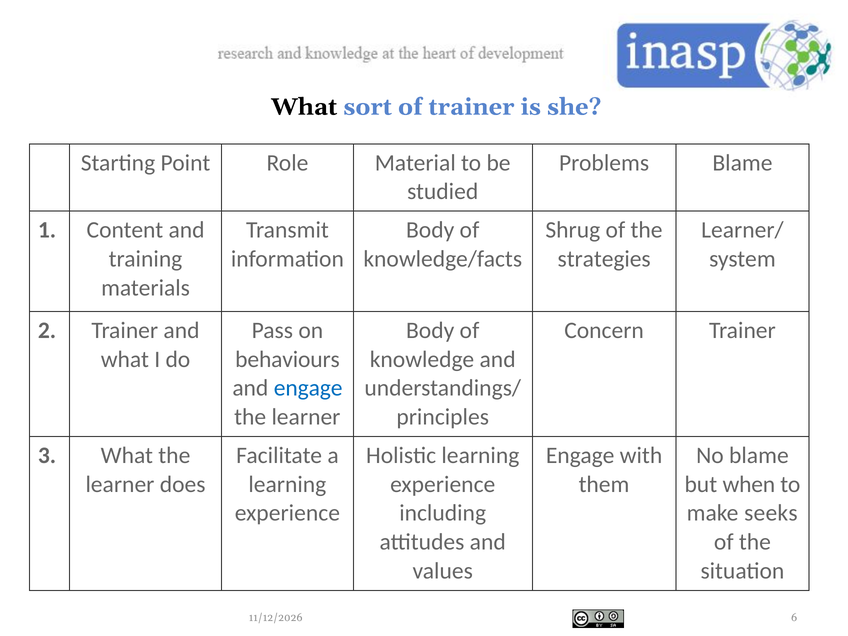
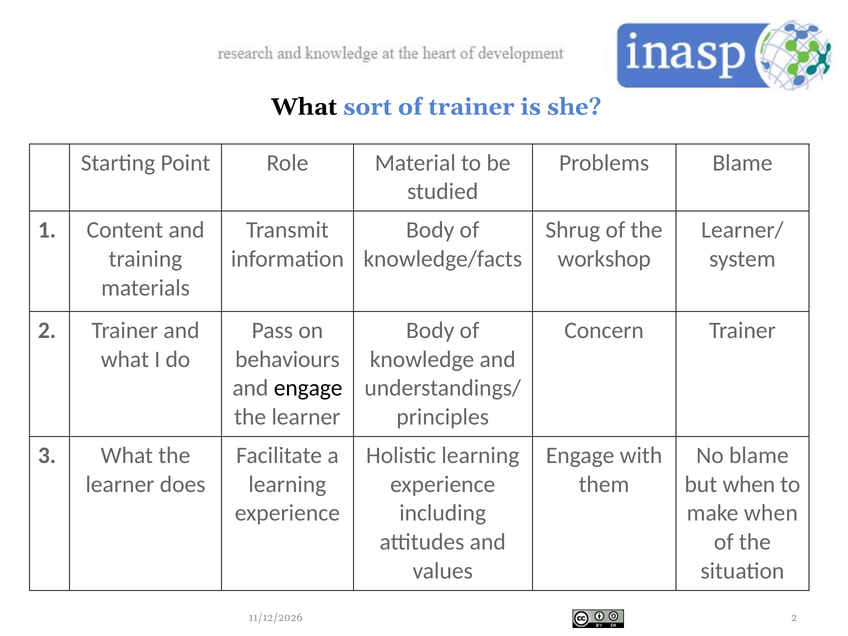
strategies: strategies -> workshop
engage at (308, 388) colour: blue -> black
make seeks: seeks -> when
6 at (794, 618): 6 -> 2
